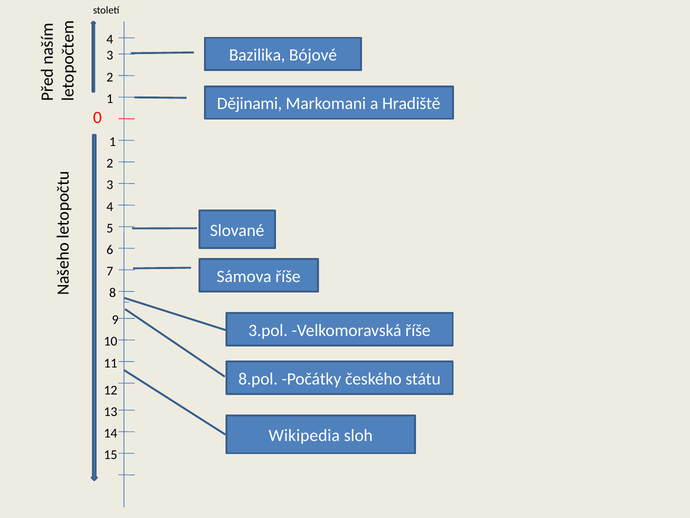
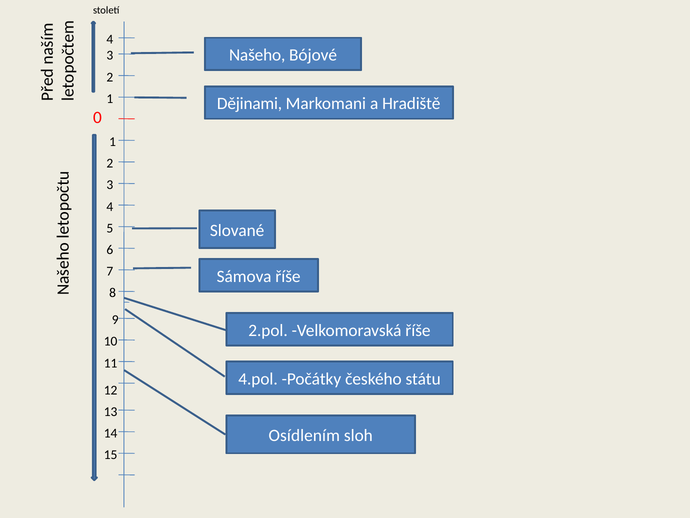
Bazilika: Bazilika -> Našeho
3.pol: 3.pol -> 2.pol
8.pol: 8.pol -> 4.pol
Wikipedia: Wikipedia -> Osídlením
